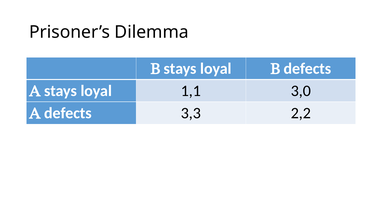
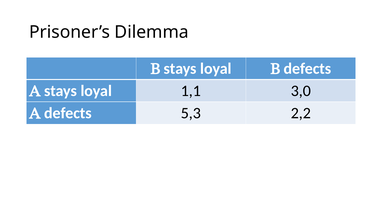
3,3: 3,3 -> 5,3
